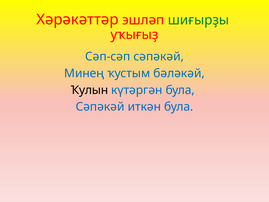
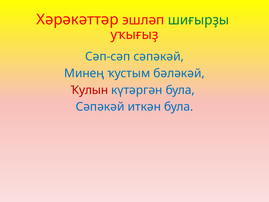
Ҡулын colour: black -> red
